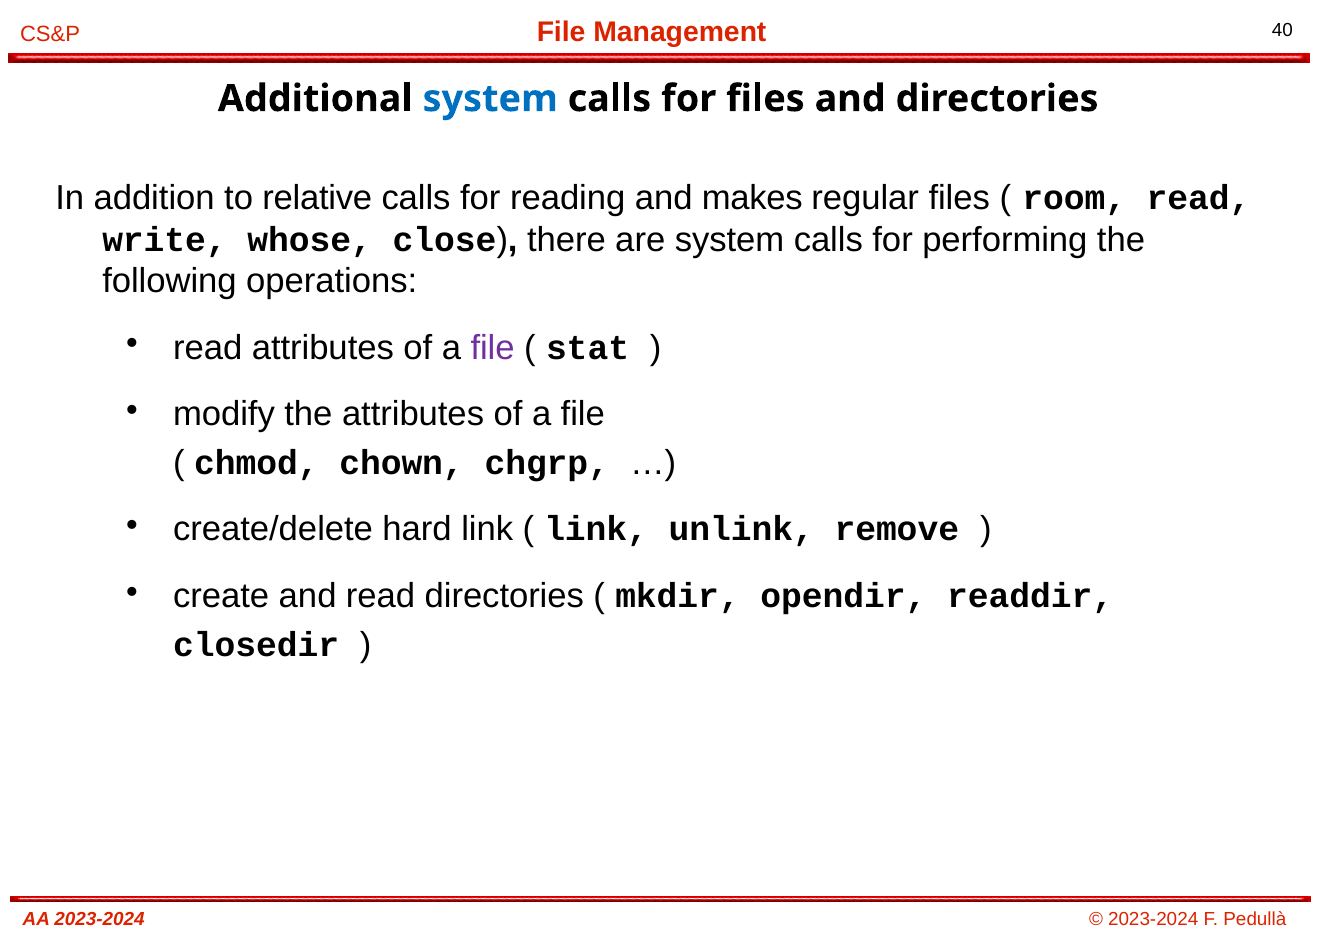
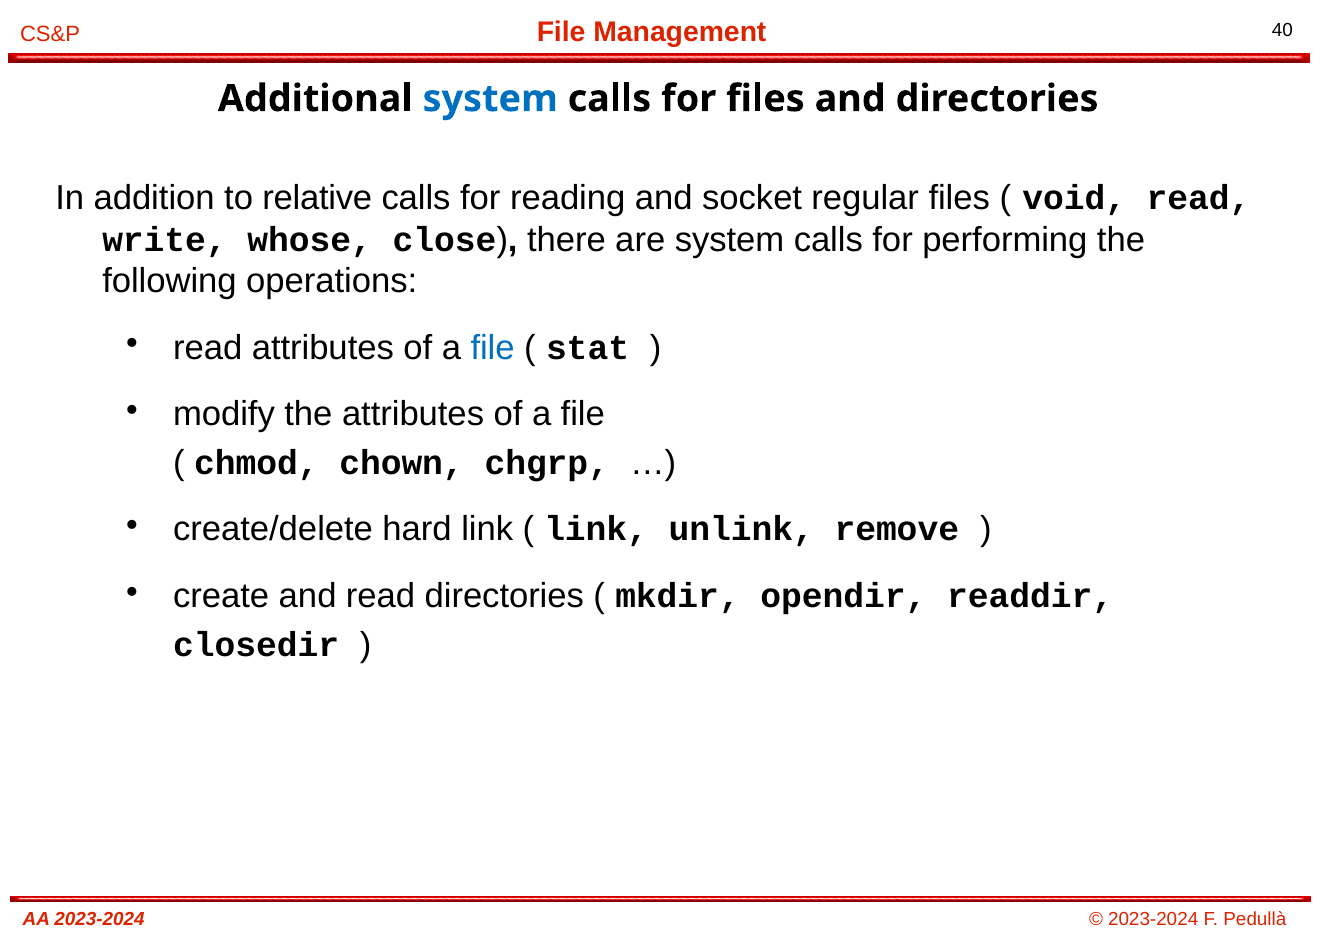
makes: makes -> socket
room: room -> void
file at (493, 347) colour: purple -> blue
